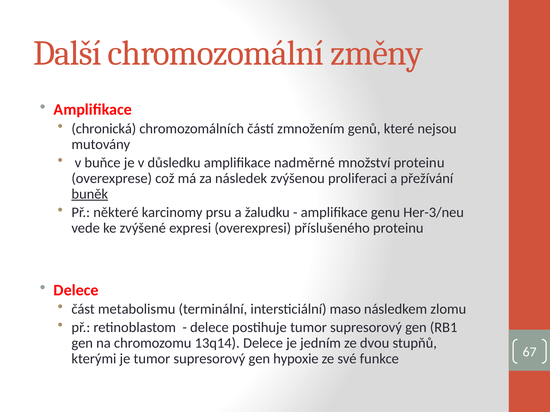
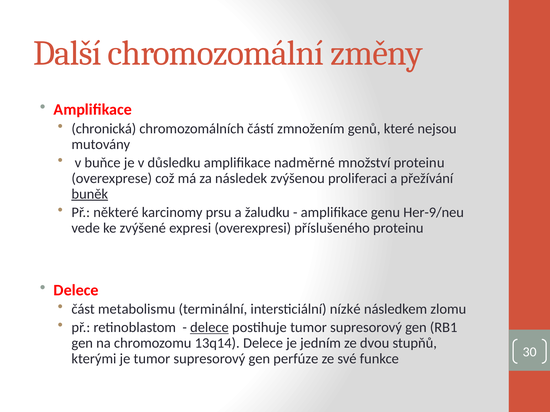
Her-3/neu: Her-3/neu -> Her-9/neu
maso: maso -> nízké
delece at (209, 328) underline: none -> present
hypoxie: hypoxie -> perfúze
67: 67 -> 30
